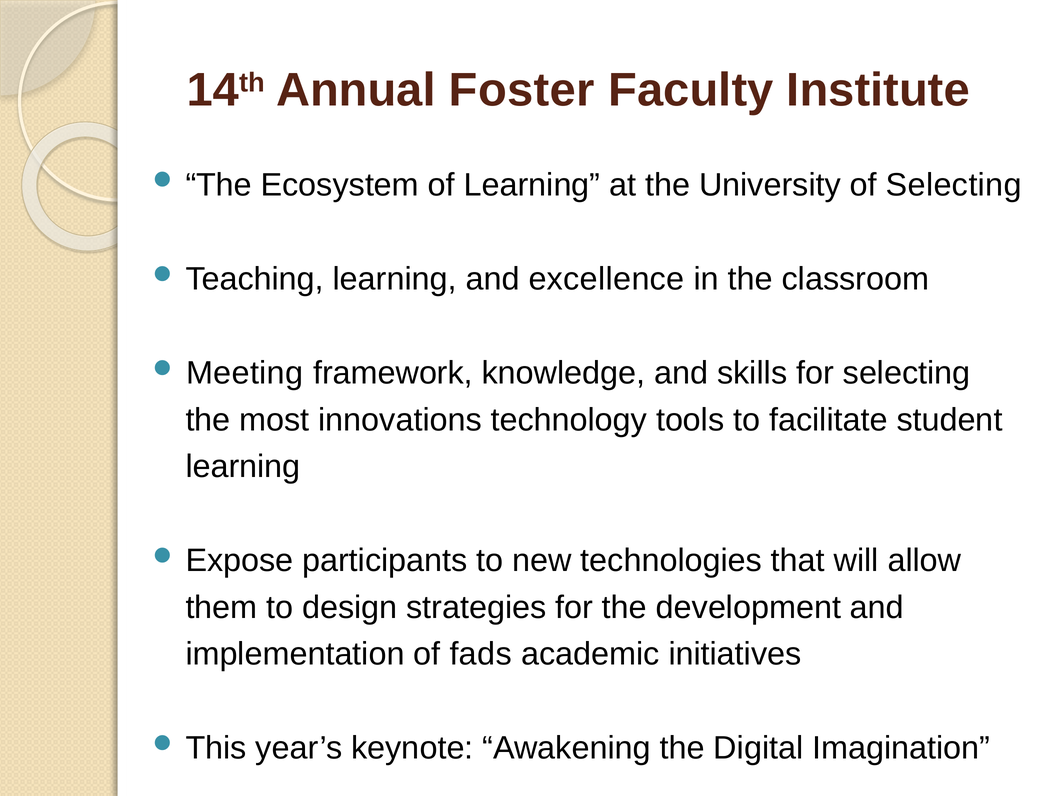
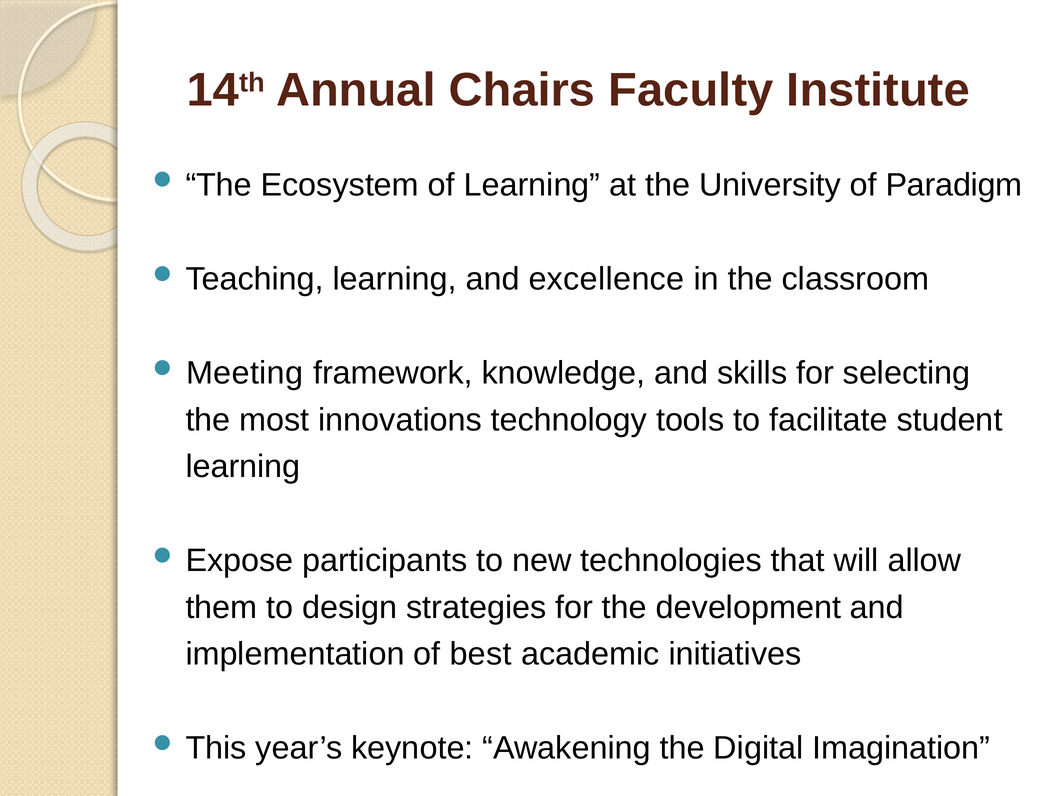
Foster: Foster -> Chairs
of Selecting: Selecting -> Paradigm
fads: fads -> best
